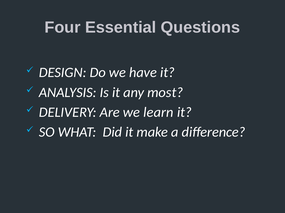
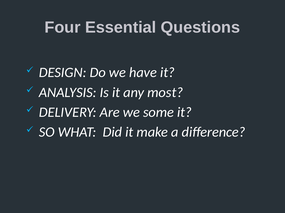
learn: learn -> some
